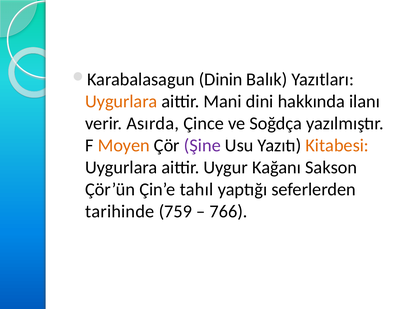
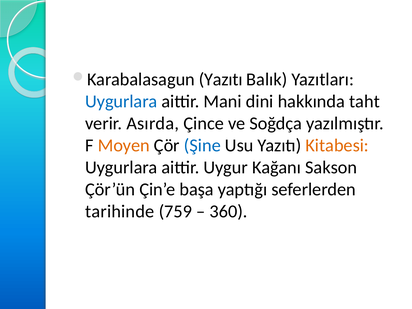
Dinin at (221, 80): Dinin -> Yazıtı
Uygurlara at (121, 102) colour: orange -> blue
ilanı: ilanı -> taht
Şine colour: purple -> blue
tahıl: tahıl -> başa
766: 766 -> 360
